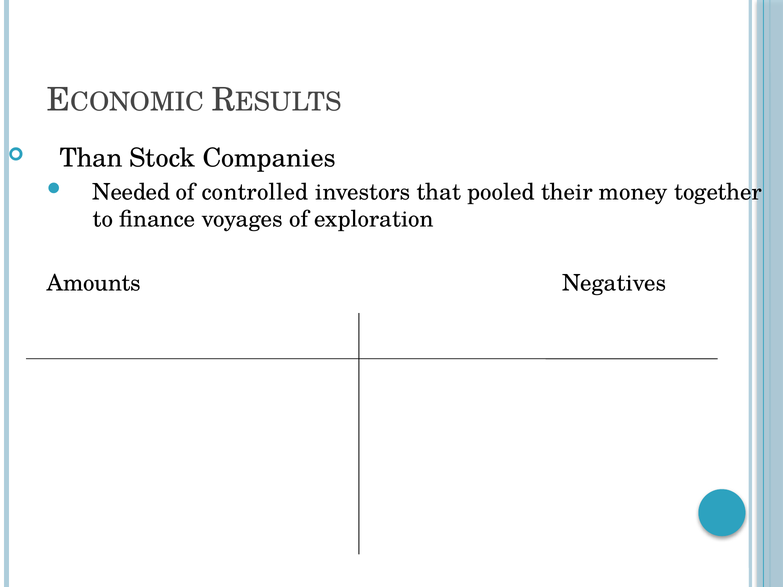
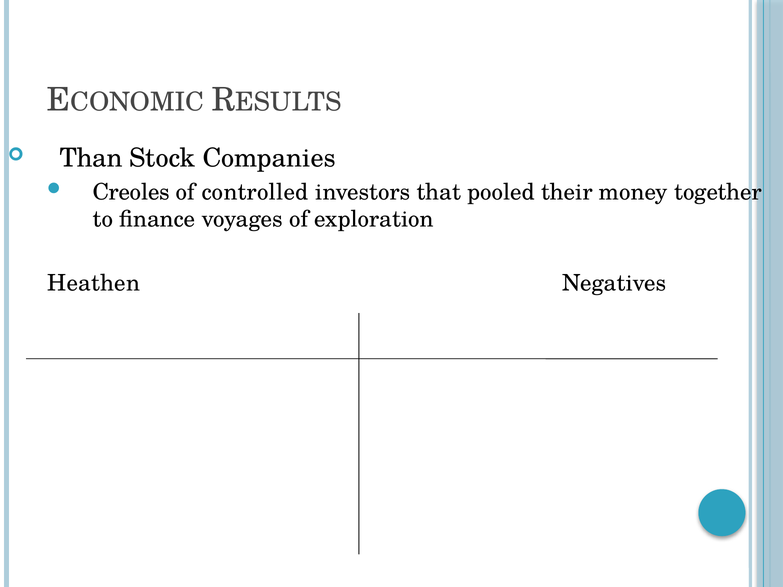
Needed: Needed -> Creoles
Amounts: Amounts -> Heathen
